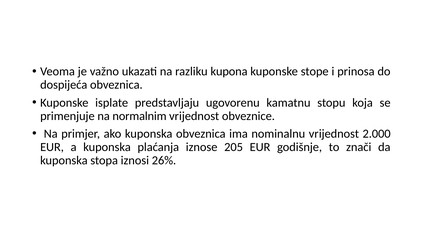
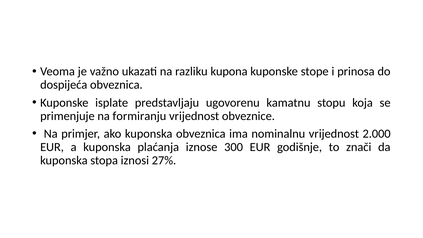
normalnim: normalnim -> formiranju
205: 205 -> 300
26%: 26% -> 27%
